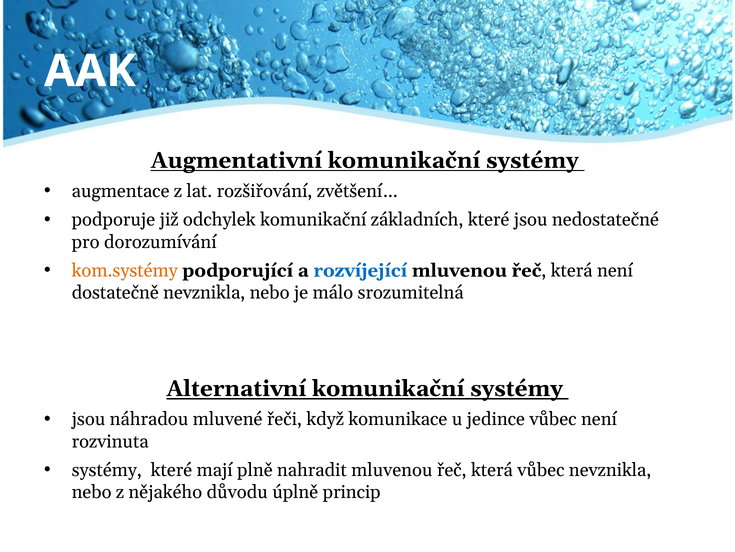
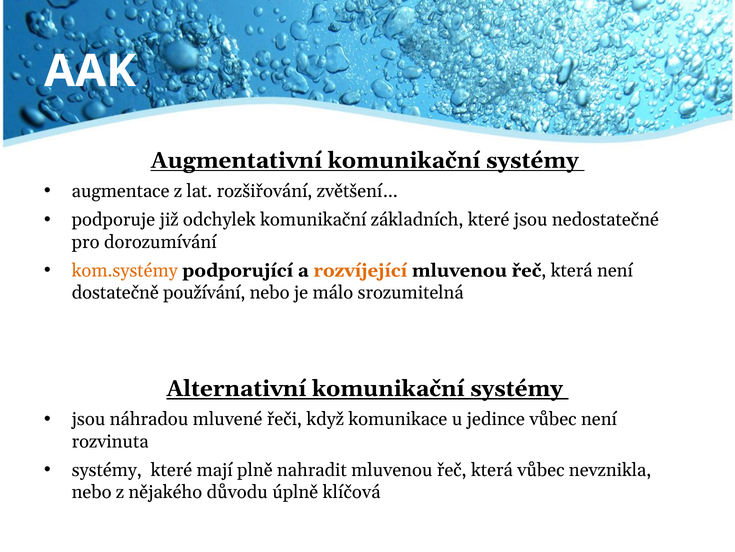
rozvíjející colour: blue -> orange
dostatečně nevznikla: nevznikla -> používání
princip: princip -> klíčová
